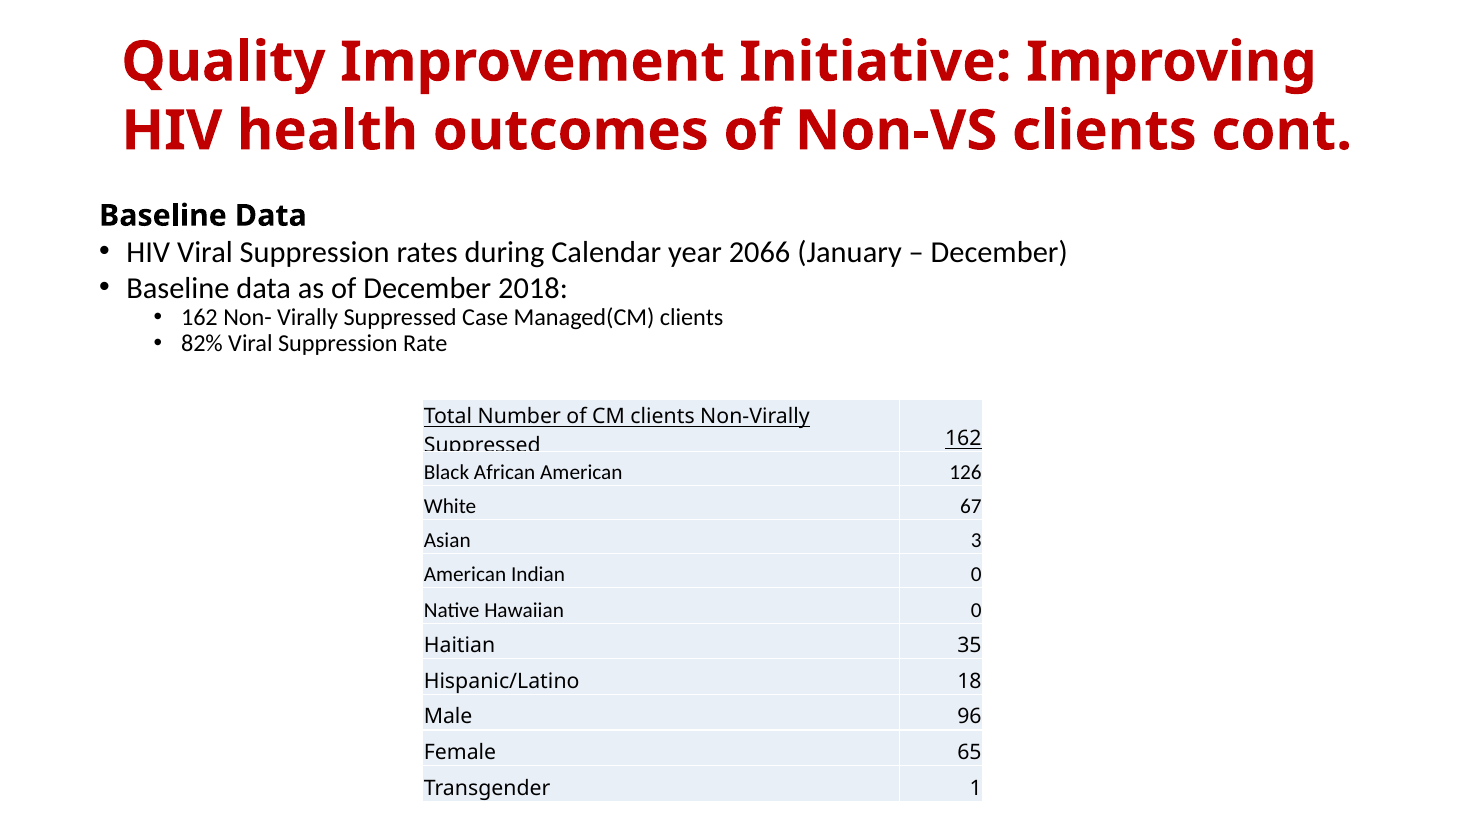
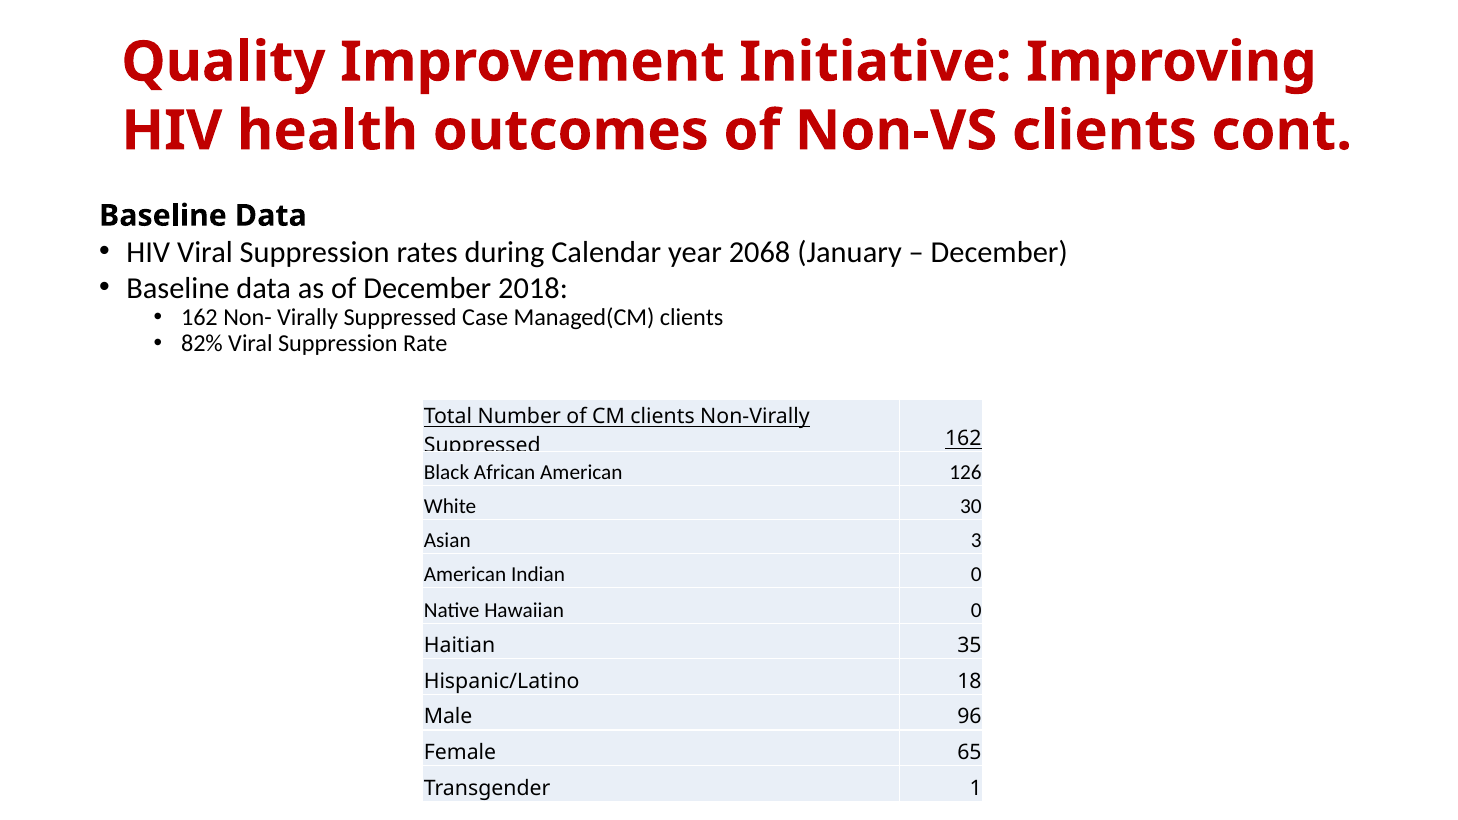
2066: 2066 -> 2068
67: 67 -> 30
